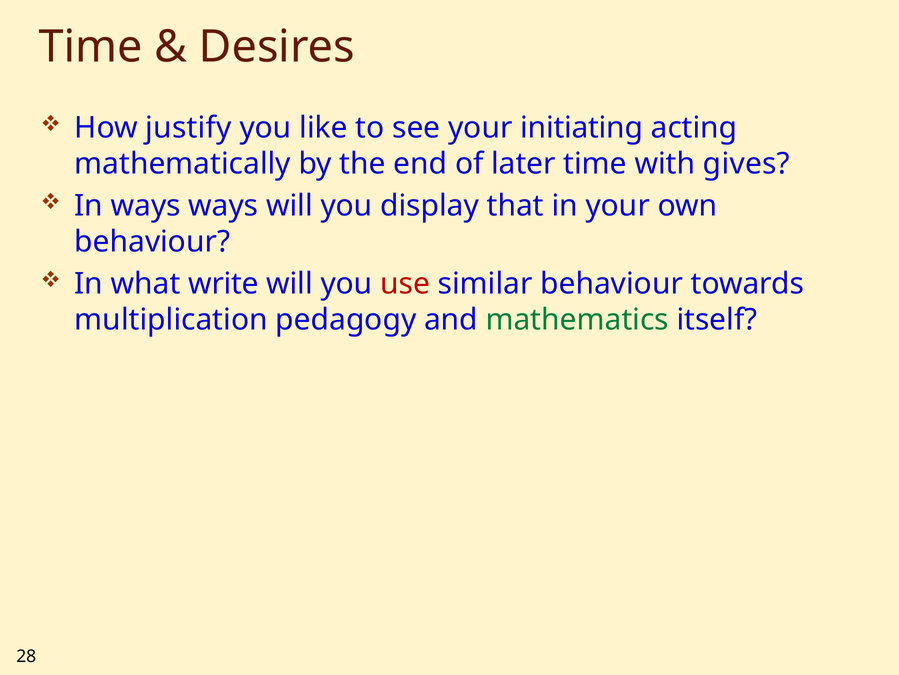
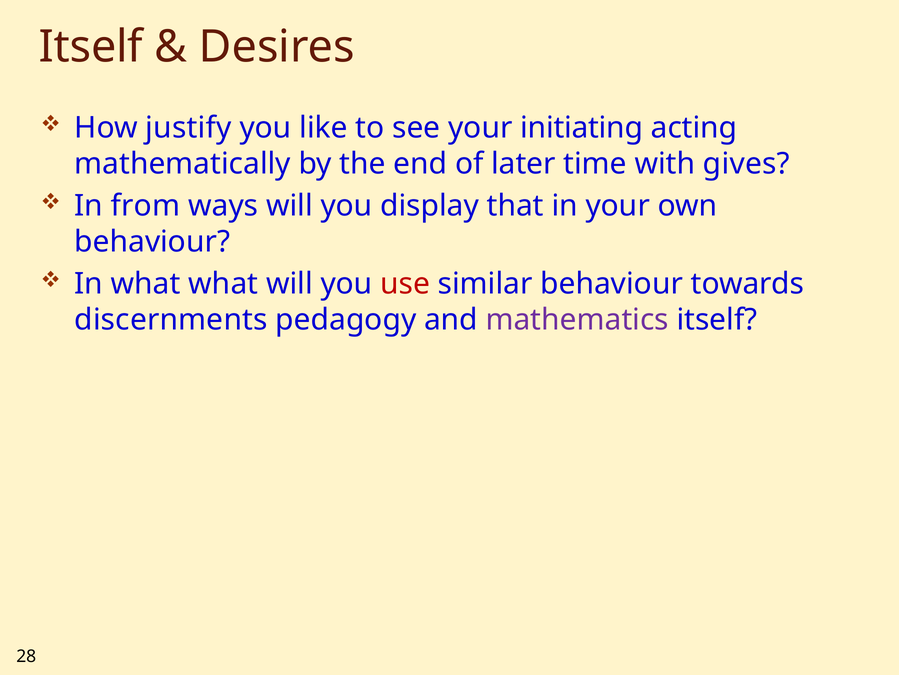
Time at (91, 47): Time -> Itself
In ways: ways -> from
what write: write -> what
multiplication: multiplication -> discernments
mathematics colour: green -> purple
